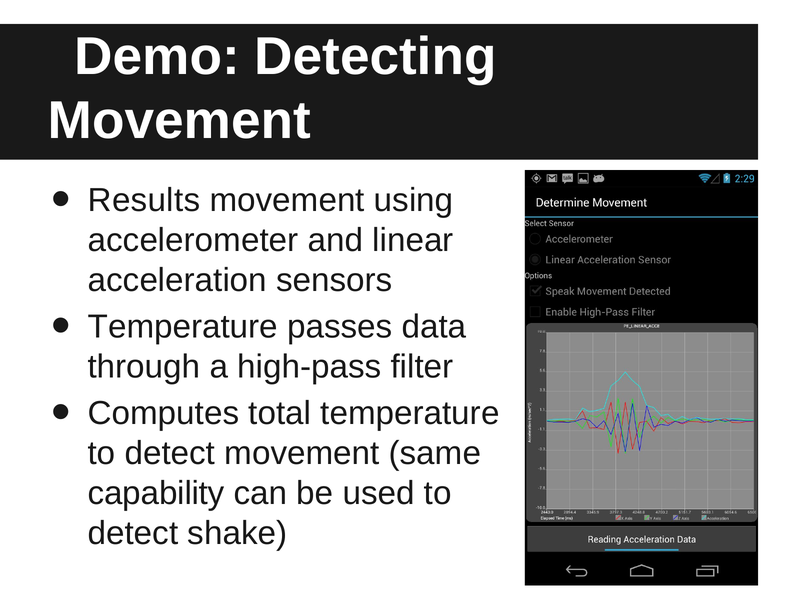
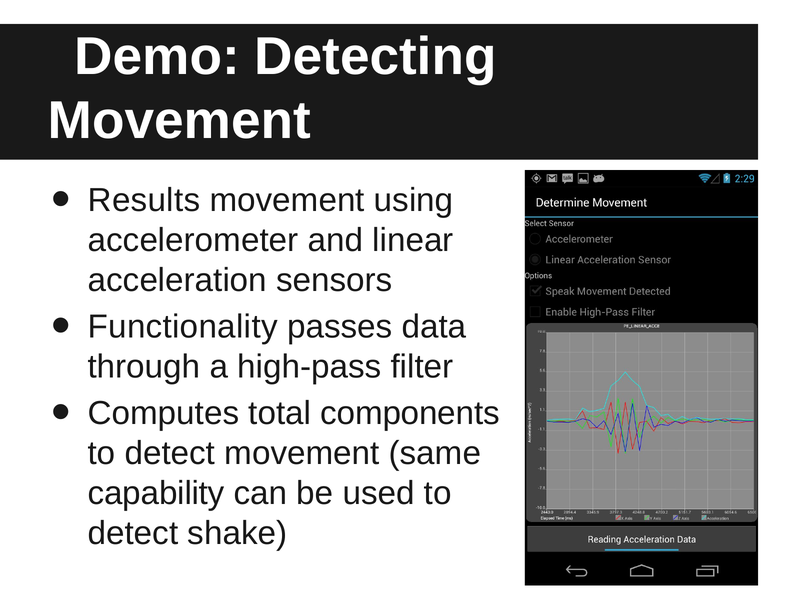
Temperature at (183, 327): Temperature -> Functionality
total temperature: temperature -> components
